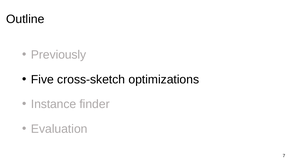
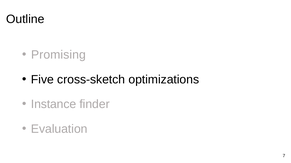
Previously: Previously -> Promising
